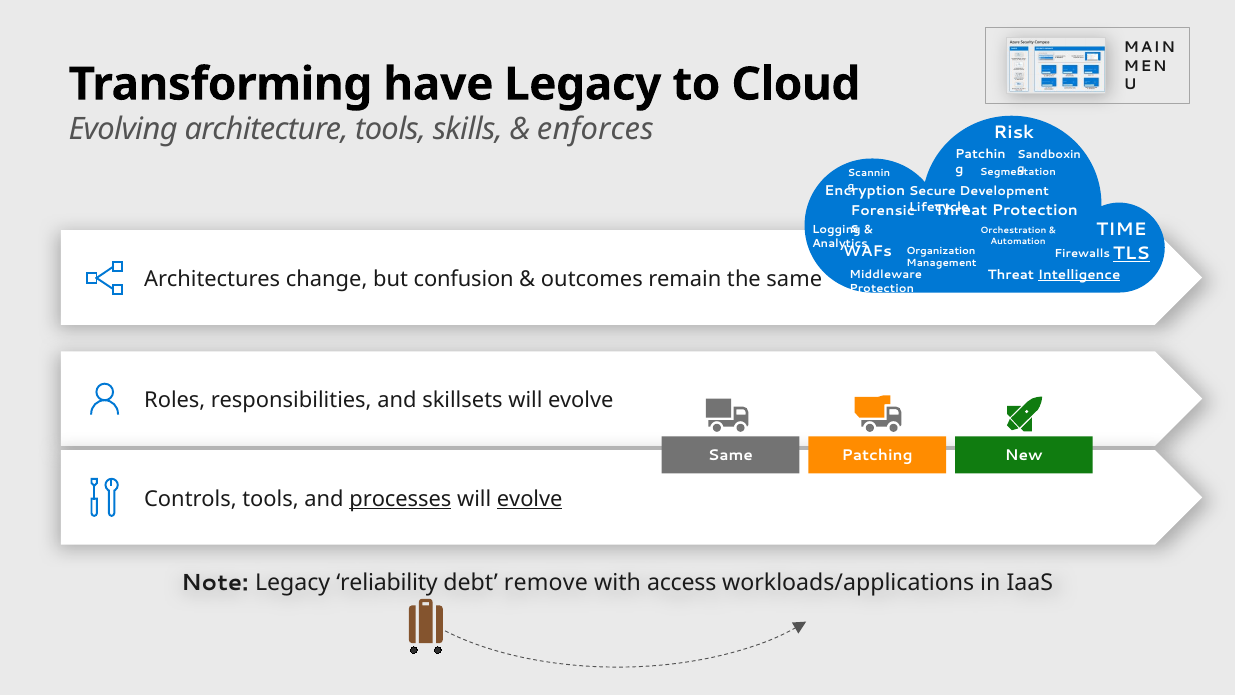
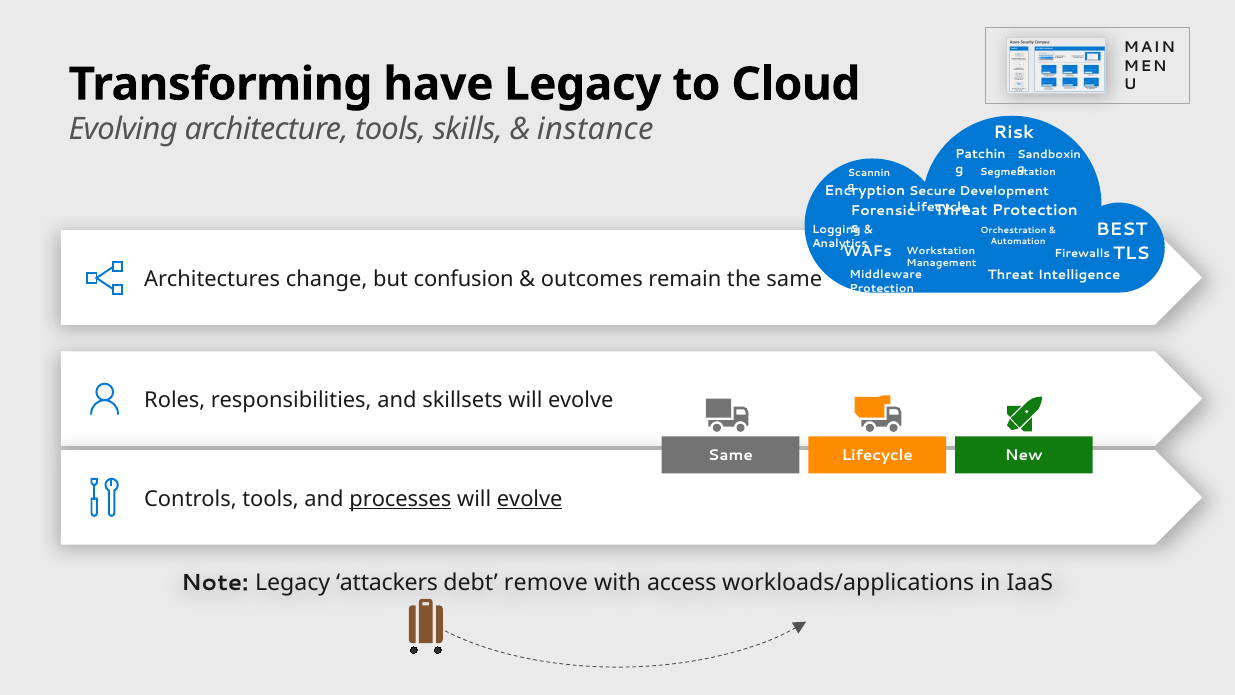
enforces: enforces -> instance
TIME: TIME -> BEST
TLS underline: present -> none
Organization: Organization -> Workstation
Intelligence underline: present -> none
Same Patching: Patching -> Lifecycle
reliability: reliability -> attackers
